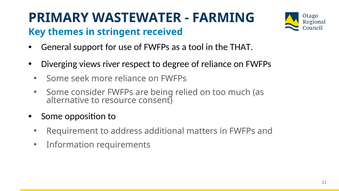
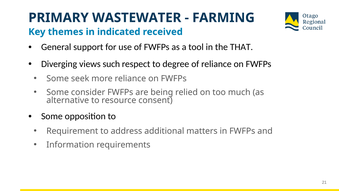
stringent: stringent -> indicated
river: river -> such
